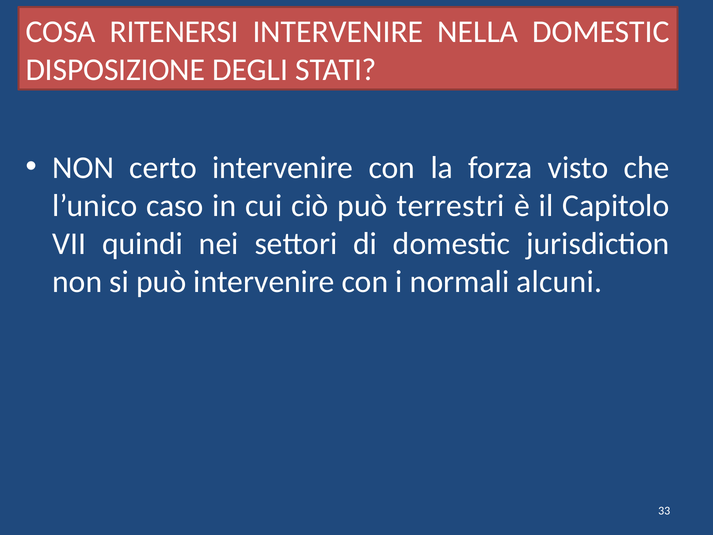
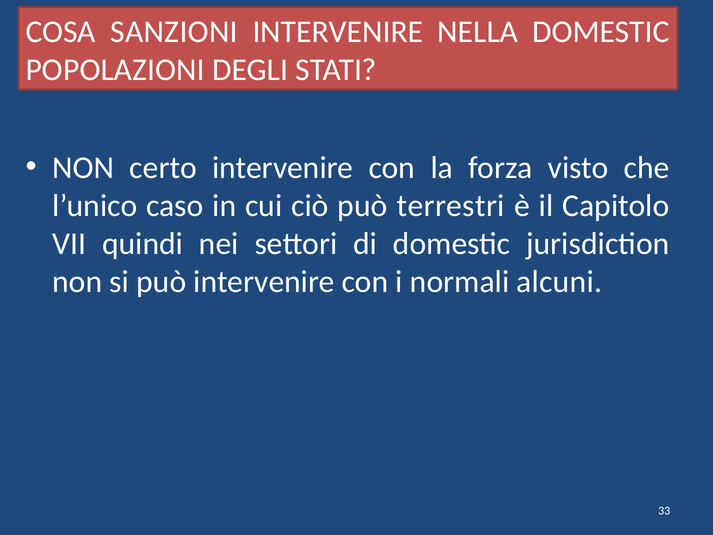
RITENERSI: RITENERSI -> SANZIONI
DISPOSIZIONE: DISPOSIZIONE -> POPOLAZIONI
